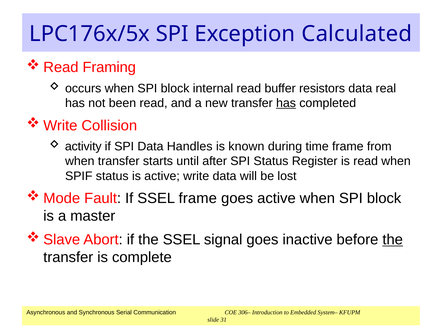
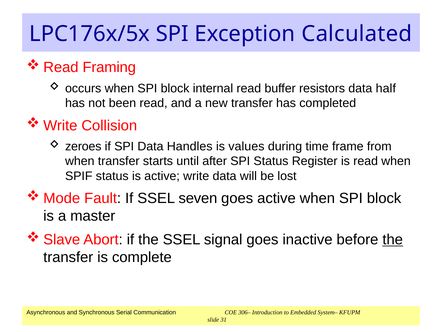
real: real -> half
has at (286, 103) underline: present -> none
activity: activity -> zeroes
known: known -> values
SSEL frame: frame -> seven
